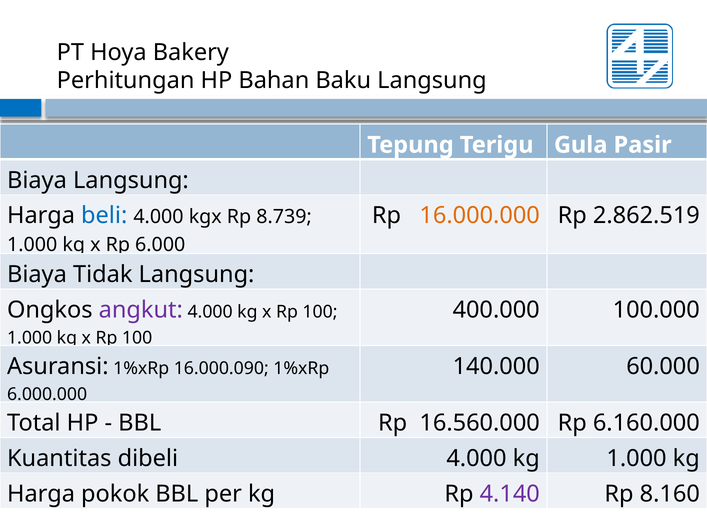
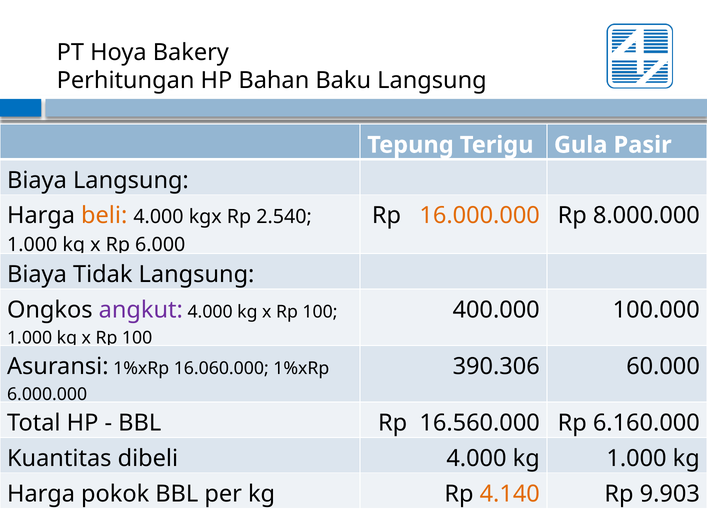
beli colour: blue -> orange
8.739: 8.739 -> 2.540
2.862.519: 2.862.519 -> 8.000.000
16.000.090: 16.000.090 -> 16.060.000
140.000: 140.000 -> 390.306
4.140 colour: purple -> orange
8.160: 8.160 -> 9.903
